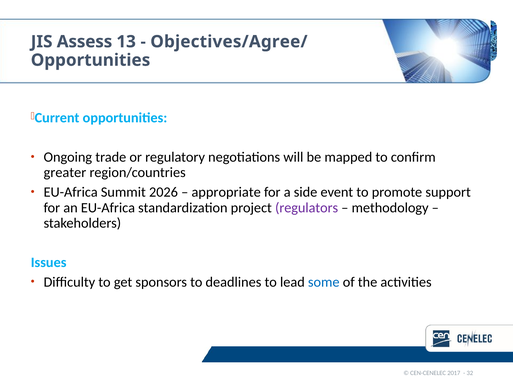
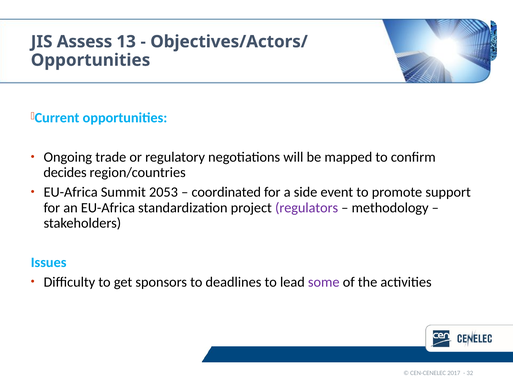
Objectives/Agree/: Objectives/Agree/ -> Objectives/Actors/
greater: greater -> decides
2026: 2026 -> 2053
appropriate: appropriate -> coordinated
some colour: blue -> purple
